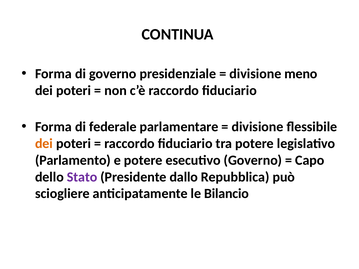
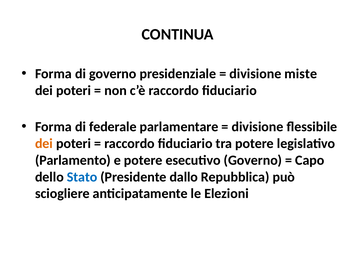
meno: meno -> miste
Stato colour: purple -> blue
Bilancio: Bilancio -> Elezioni
